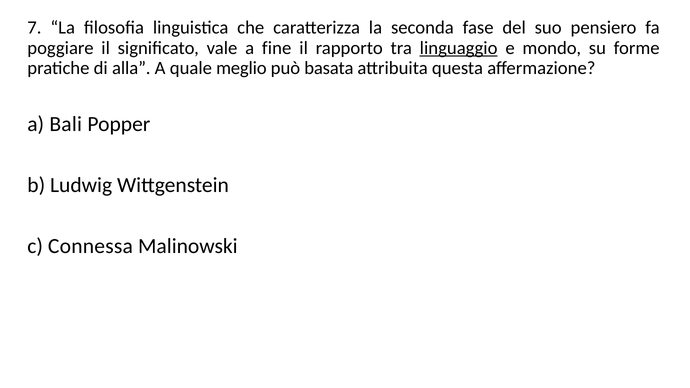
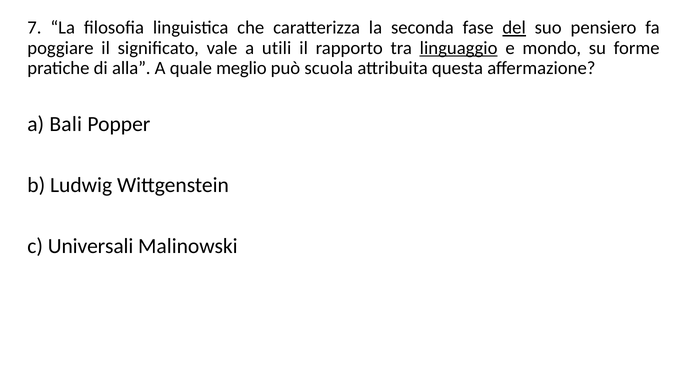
del underline: none -> present
fine: fine -> utili
basata: basata -> scuola
Connessa: Connessa -> Universali
